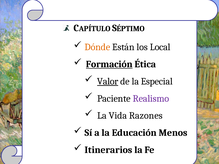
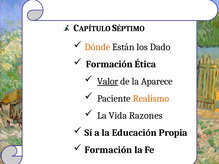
Local: Local -> Dado
Formación at (109, 64) underline: present -> none
Especial: Especial -> Aparece
Realismo colour: purple -> orange
Menos: Menos -> Propia
Itinerarios at (108, 150): Itinerarios -> Formación
